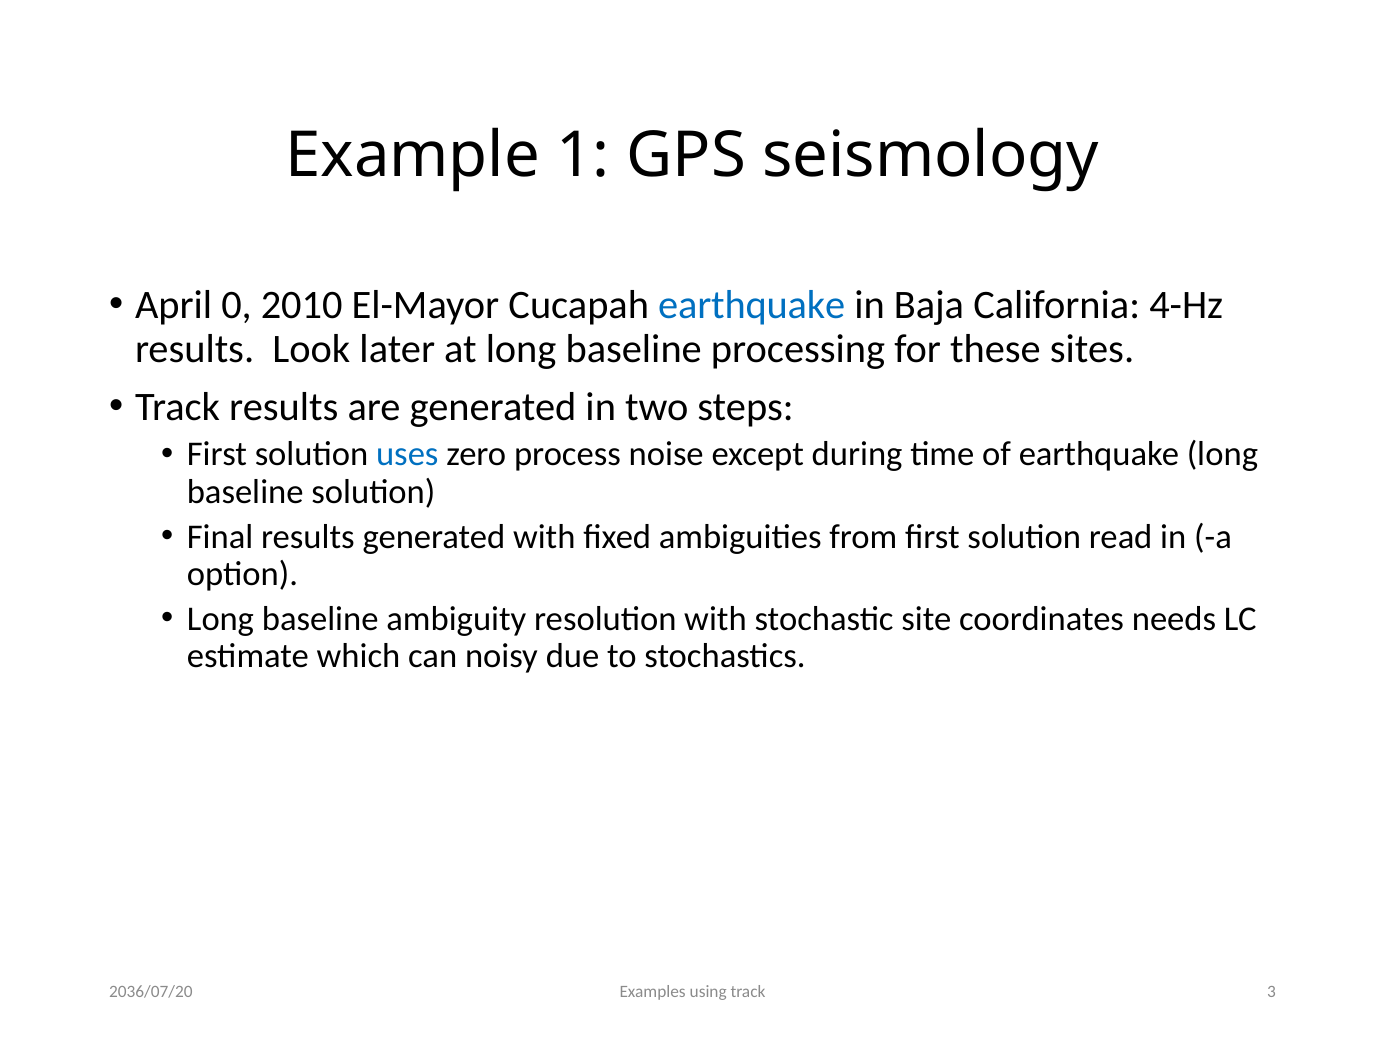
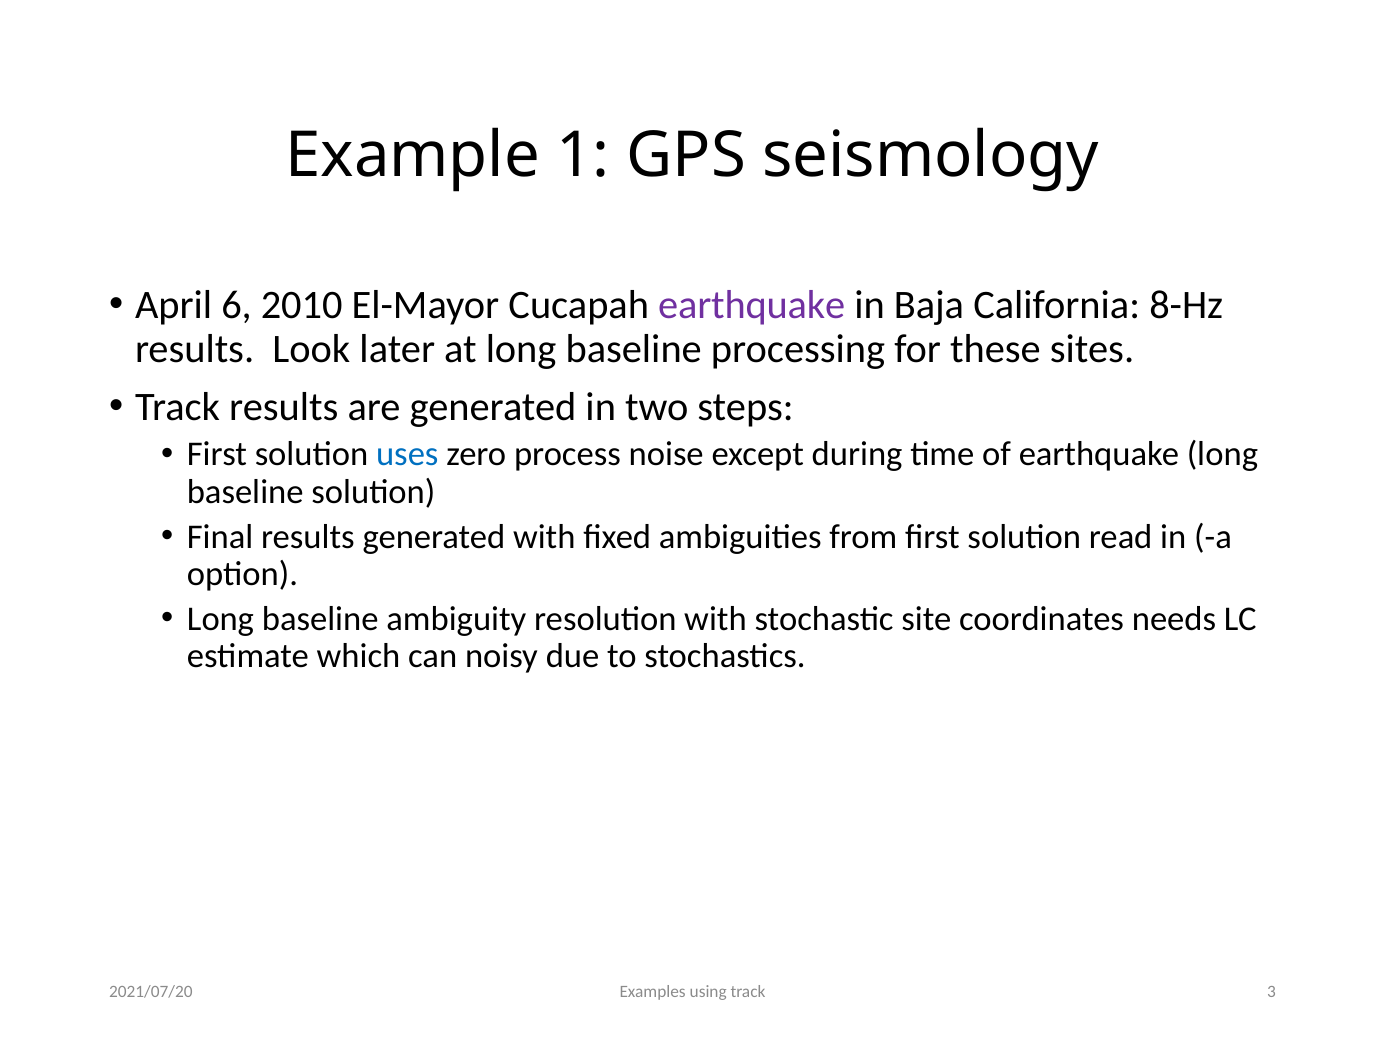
0: 0 -> 6
earthquake at (752, 305) colour: blue -> purple
4-Hz: 4-Hz -> 8-Hz
2036/07/20: 2036/07/20 -> 2021/07/20
